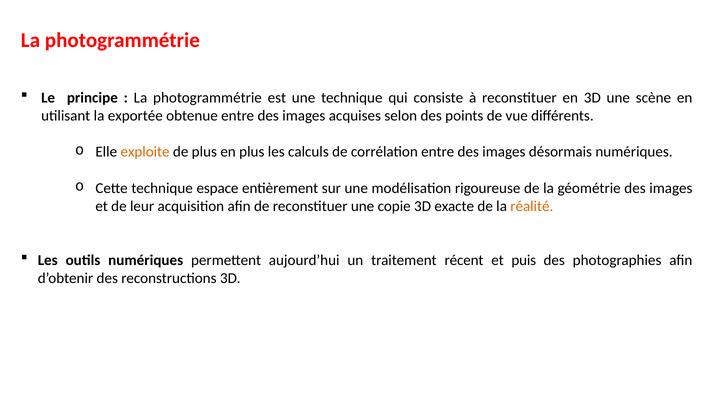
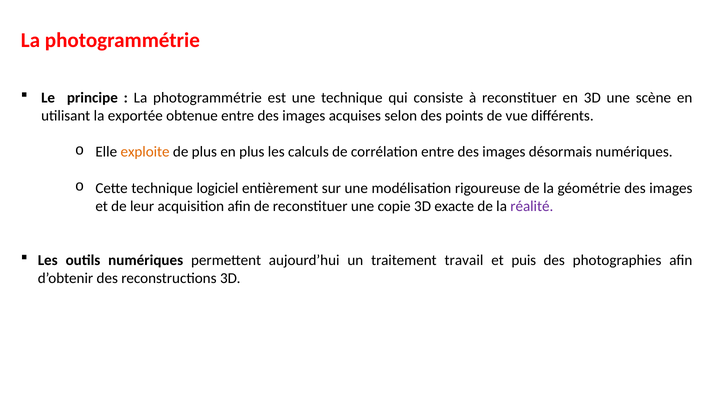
espace: espace -> logiciel
réalité colour: orange -> purple
récent: récent -> travail
